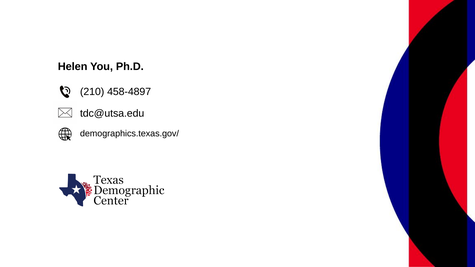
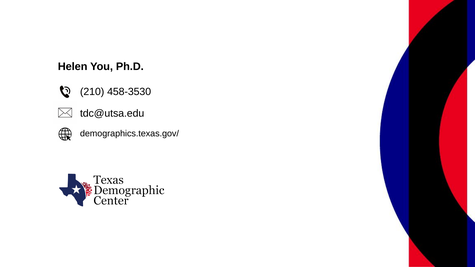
458-4897: 458-4897 -> 458-3530
